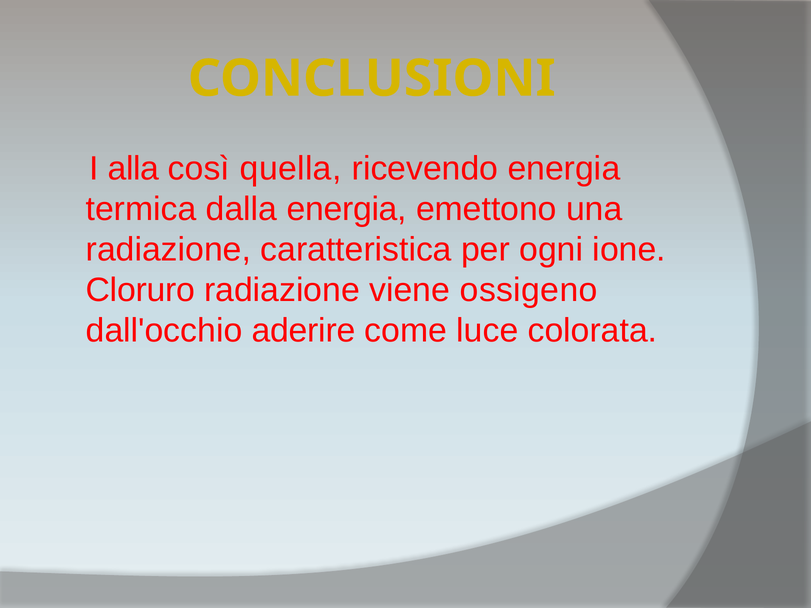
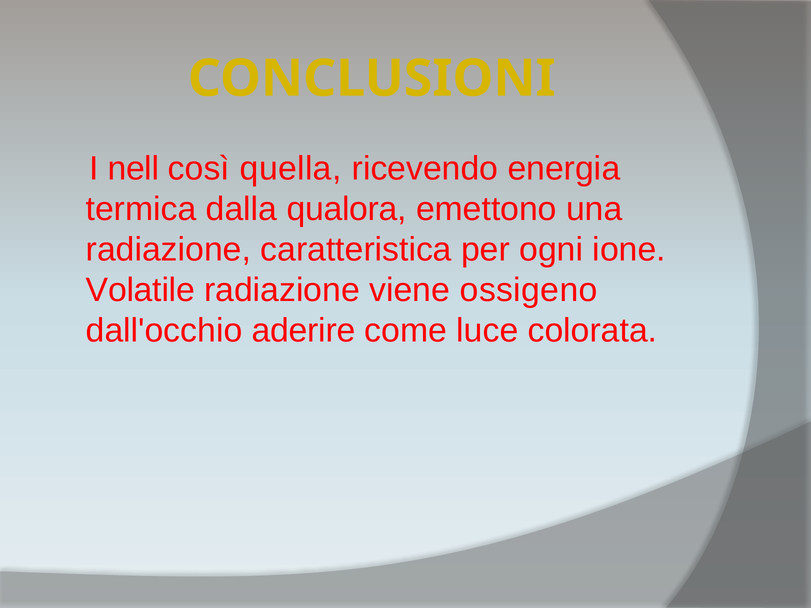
alla: alla -> nell
dalla energia: energia -> qualora
Cloruro: Cloruro -> Volatile
